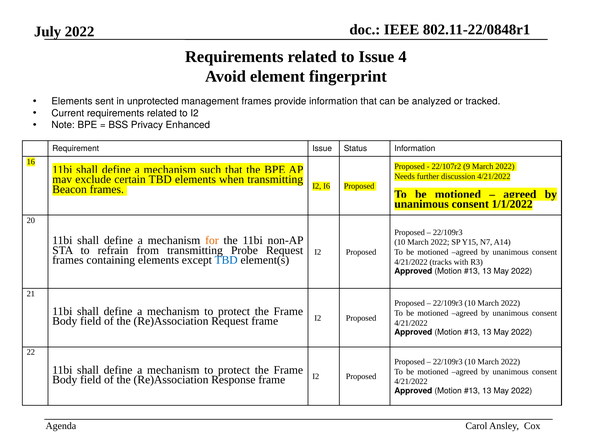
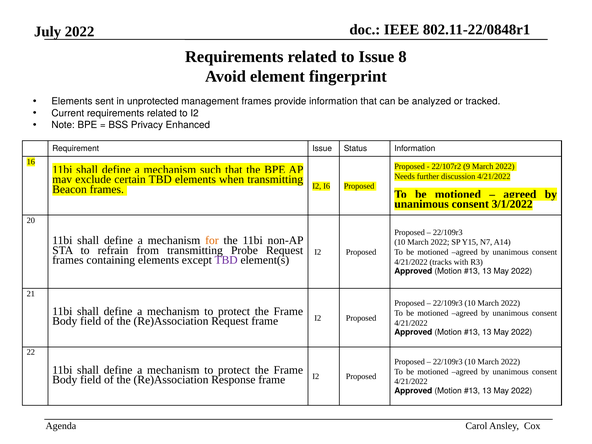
4: 4 -> 8
1/1/2022: 1/1/2022 -> 3/1/2022
TBD at (226, 260) colour: blue -> purple
